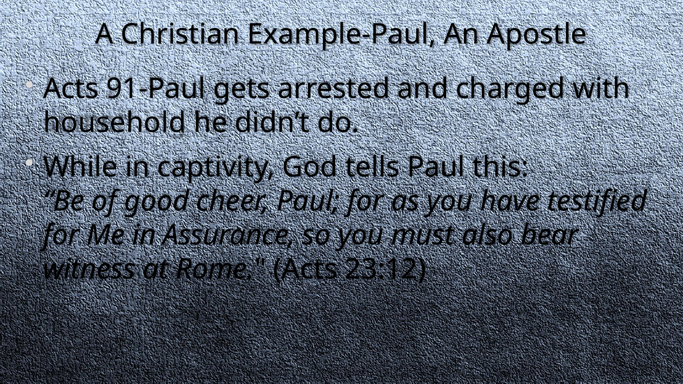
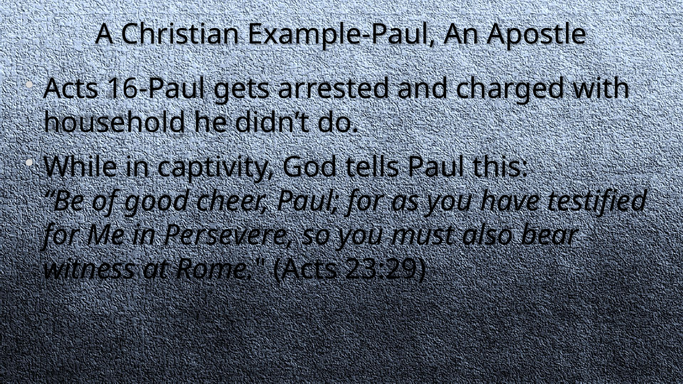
91-Paul: 91-Paul -> 16-Paul
Assurance: Assurance -> Persevere
23:12: 23:12 -> 23:29
